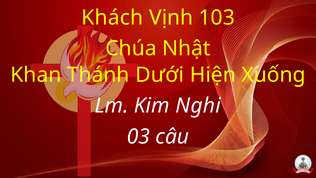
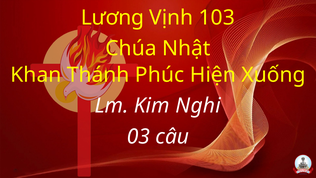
Khách: Khách -> Lương
Dưới: Dưới -> Phúc
